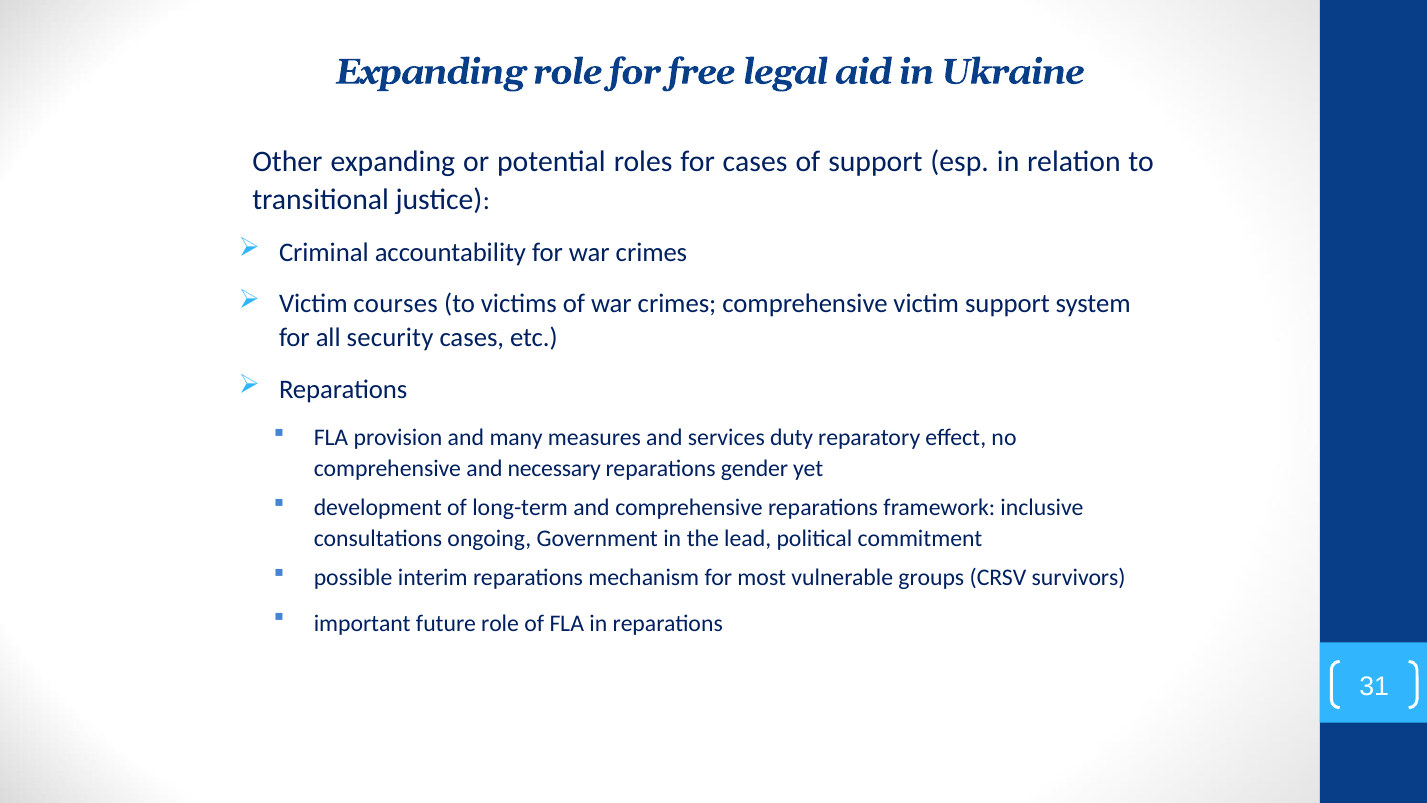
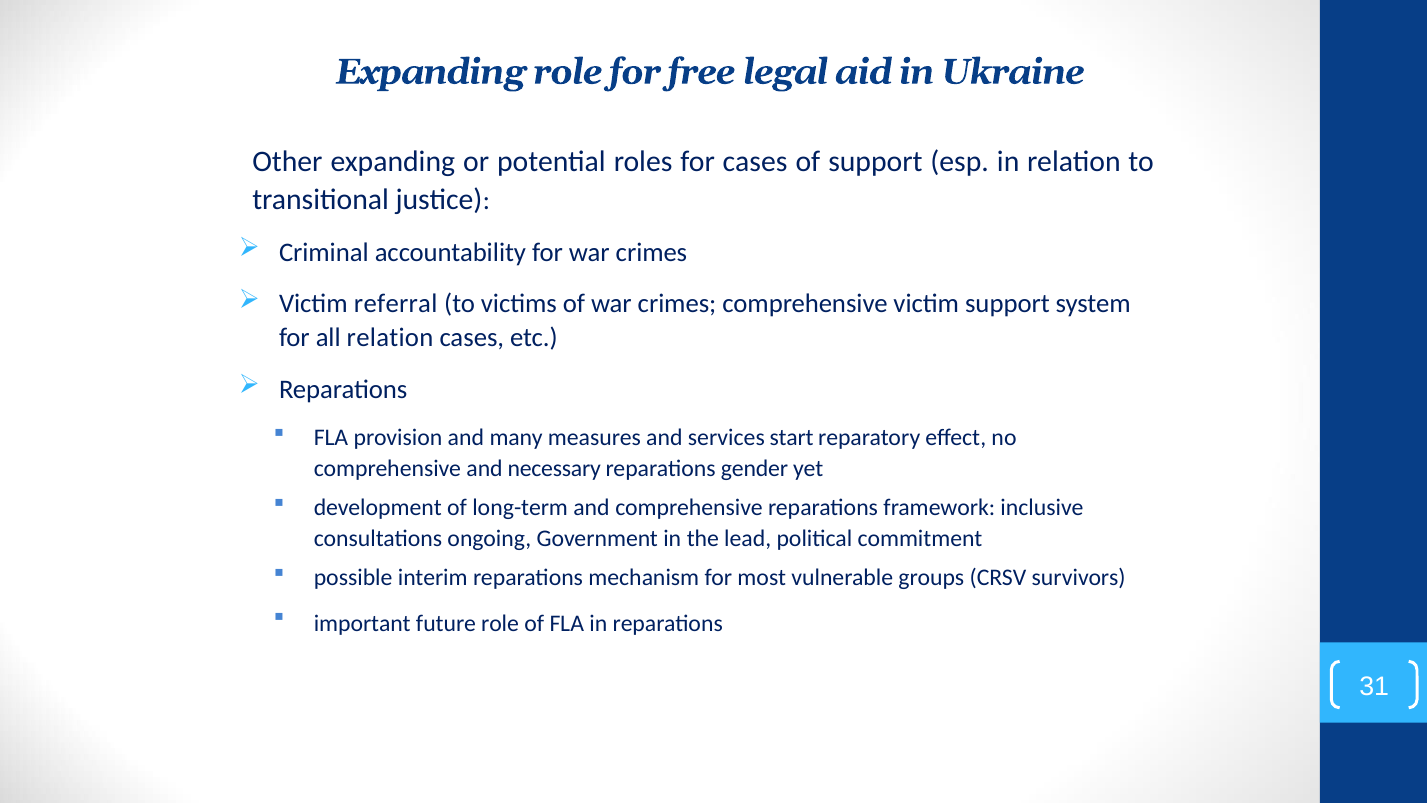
courses: courses -> referral
all security: security -> relation
duty: duty -> start
